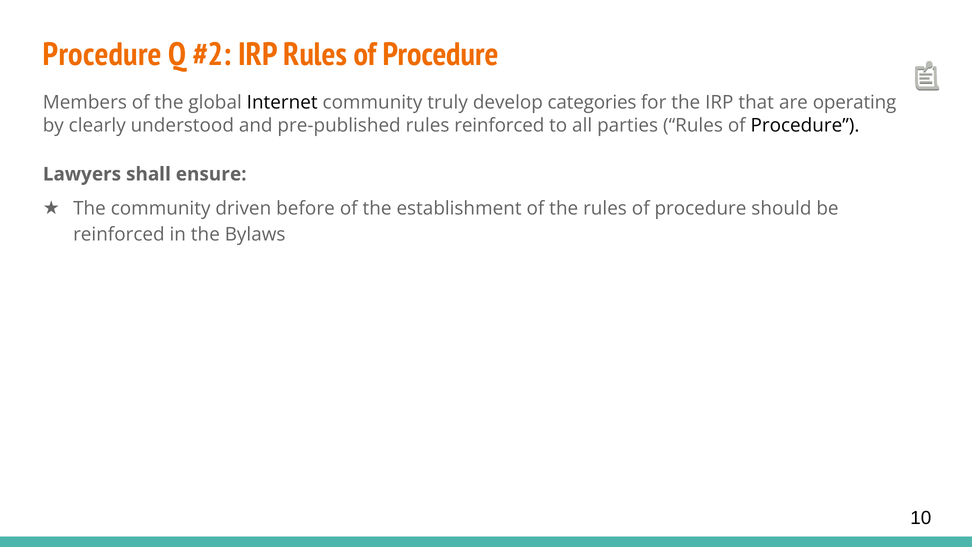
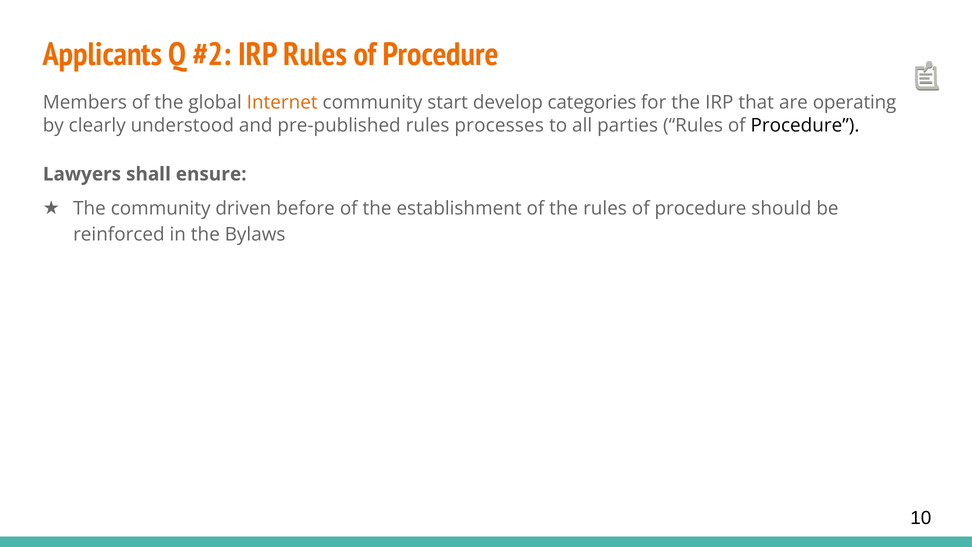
Procedure at (102, 54): Procedure -> Applicants
Internet colour: black -> orange
truly: truly -> start
rules reinforced: reinforced -> processes
